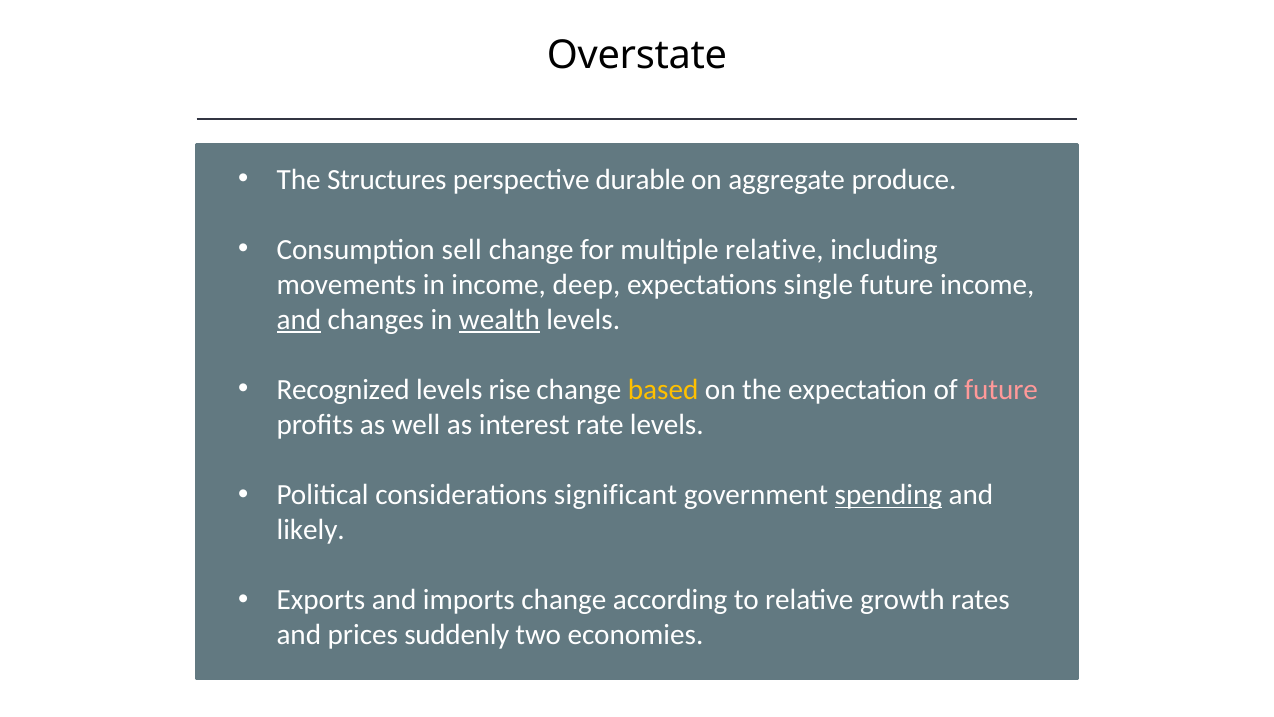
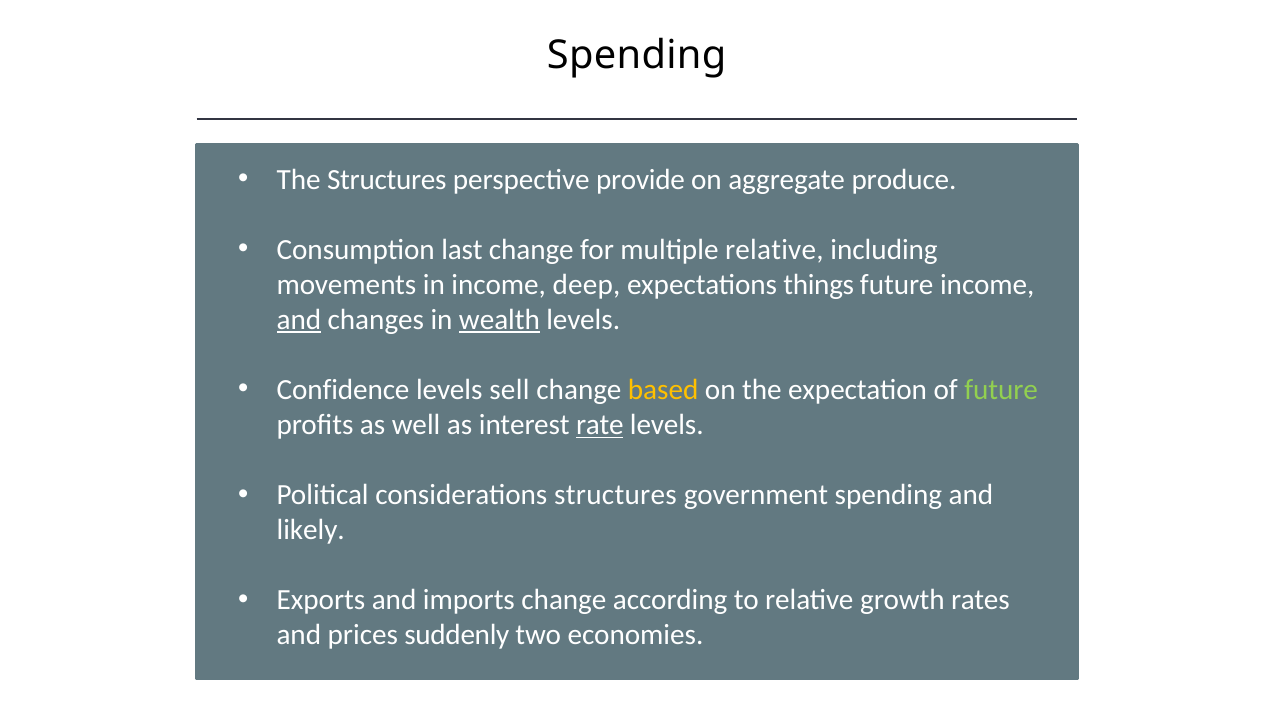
Overstate at (637, 55): Overstate -> Spending
durable: durable -> provide
sell: sell -> last
single: single -> things
Recognized: Recognized -> Confidence
rise: rise -> sell
future at (1001, 390) colour: pink -> light green
rate underline: none -> present
considerations significant: significant -> structures
spending at (888, 495) underline: present -> none
